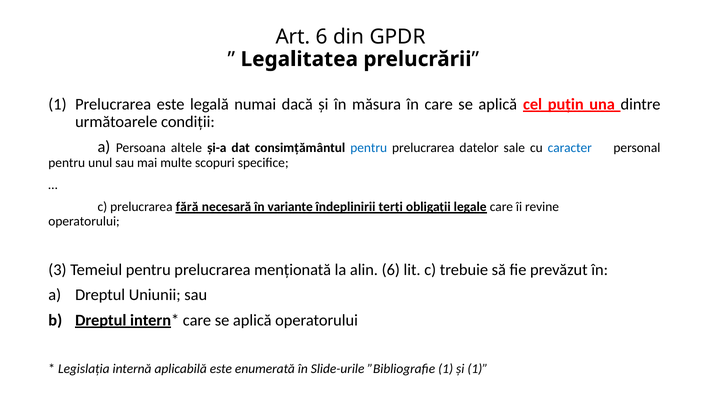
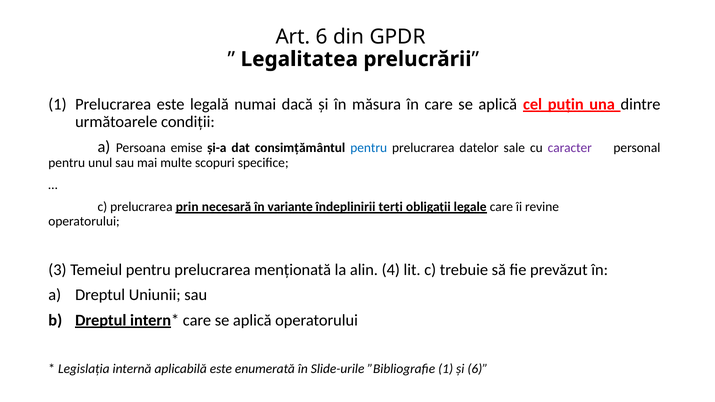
altele: altele -> emise
caracter colour: blue -> purple
fără: fără -> prin
alin 6: 6 -> 4
și 1: 1 -> 6
